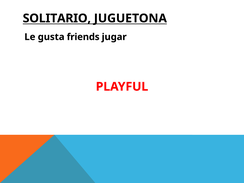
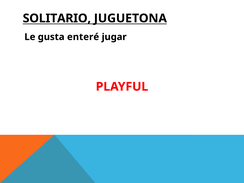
friends: friends -> enteré
